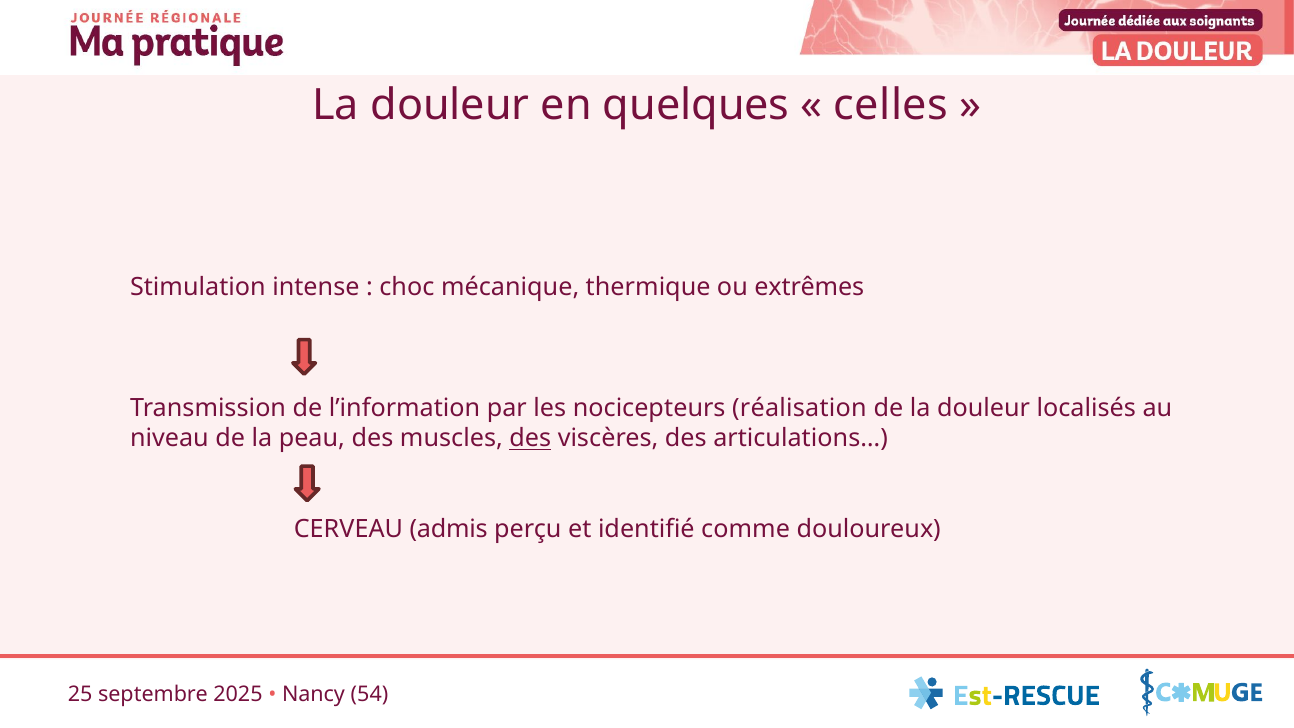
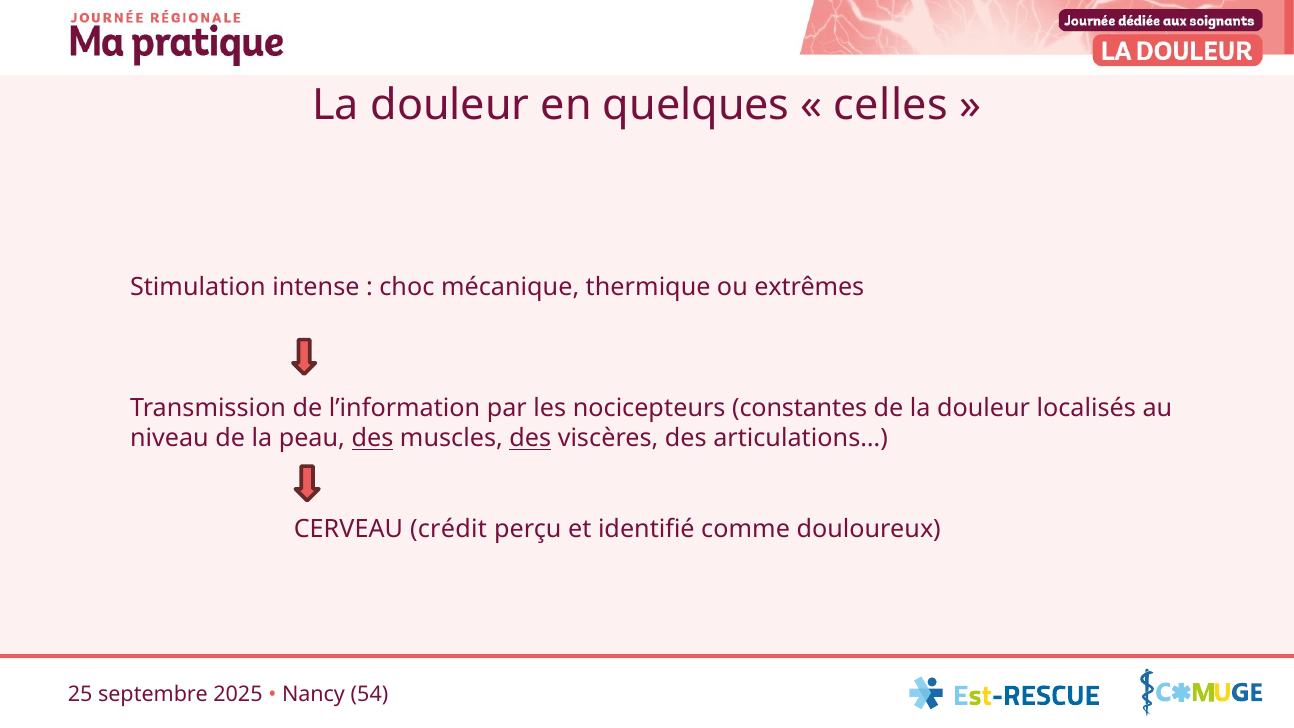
réalisation: réalisation -> constantes
des at (372, 438) underline: none -> present
admis: admis -> crédit
